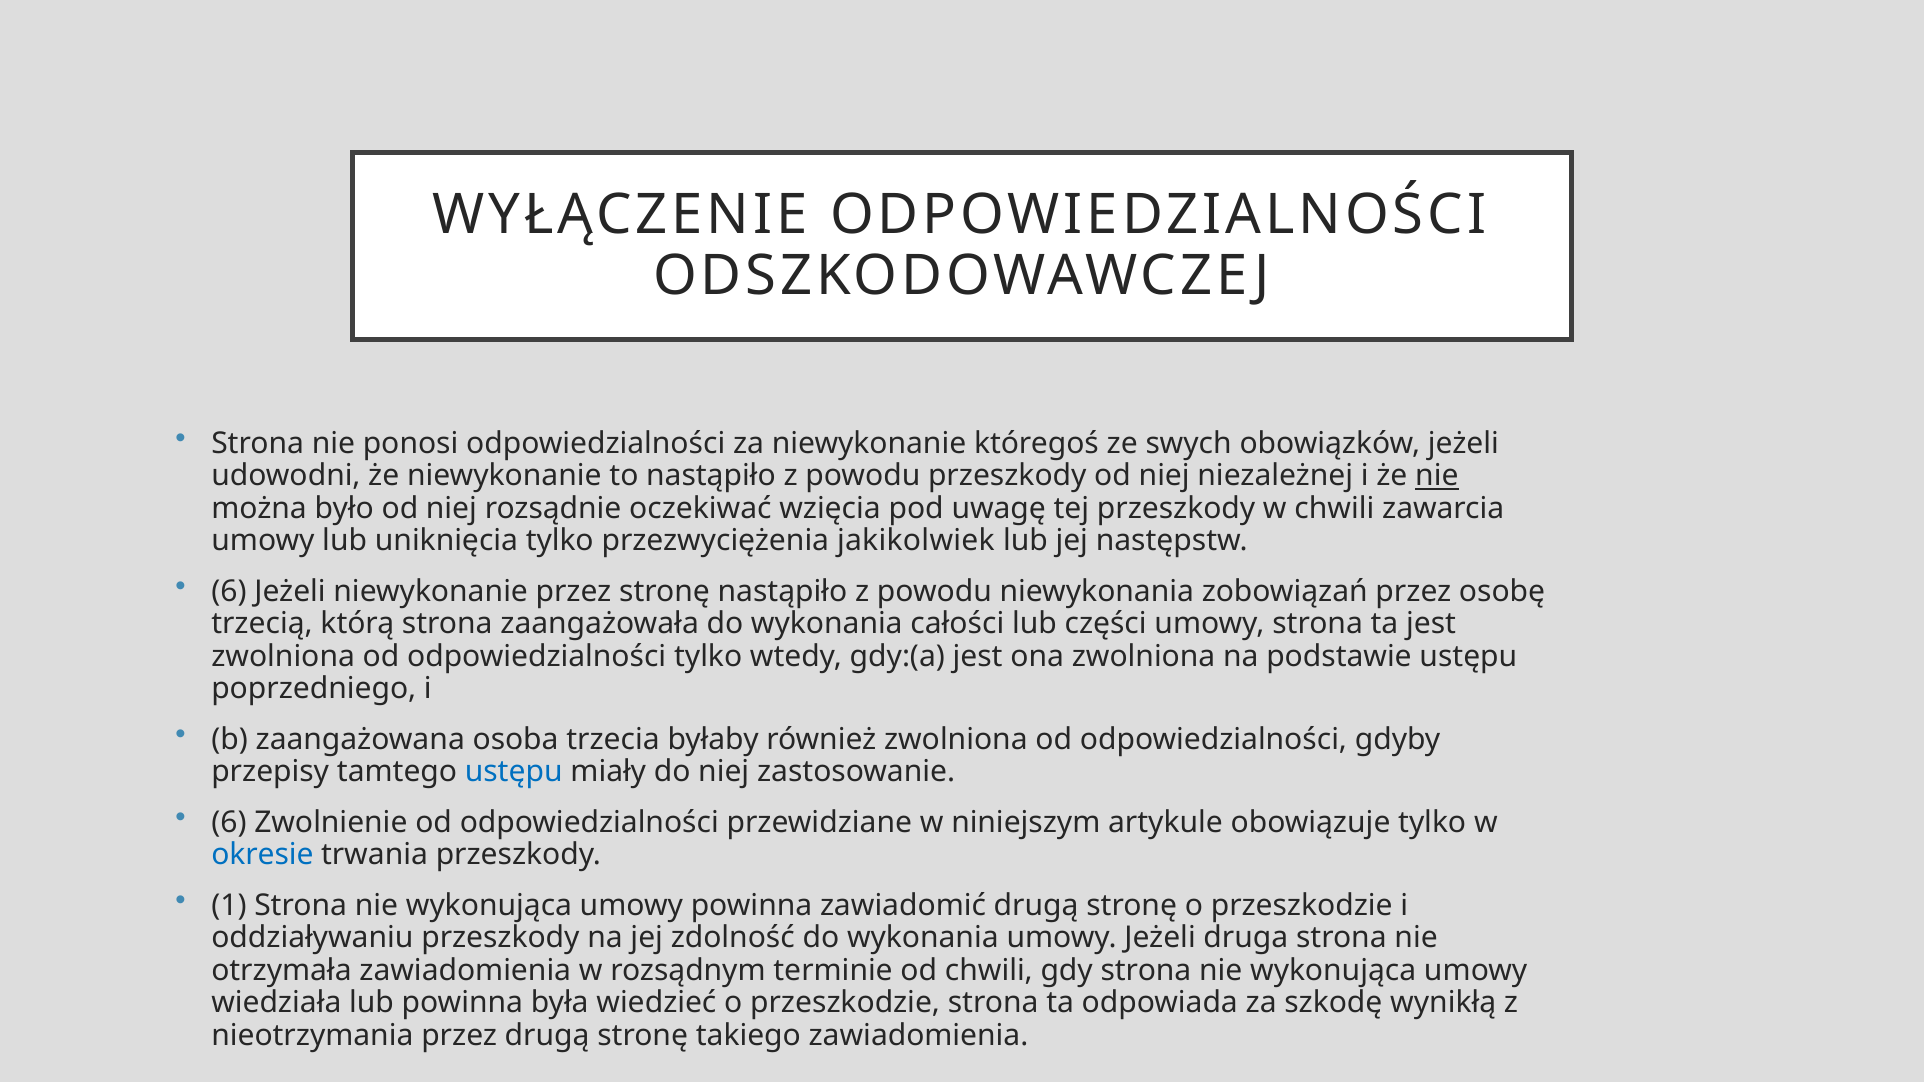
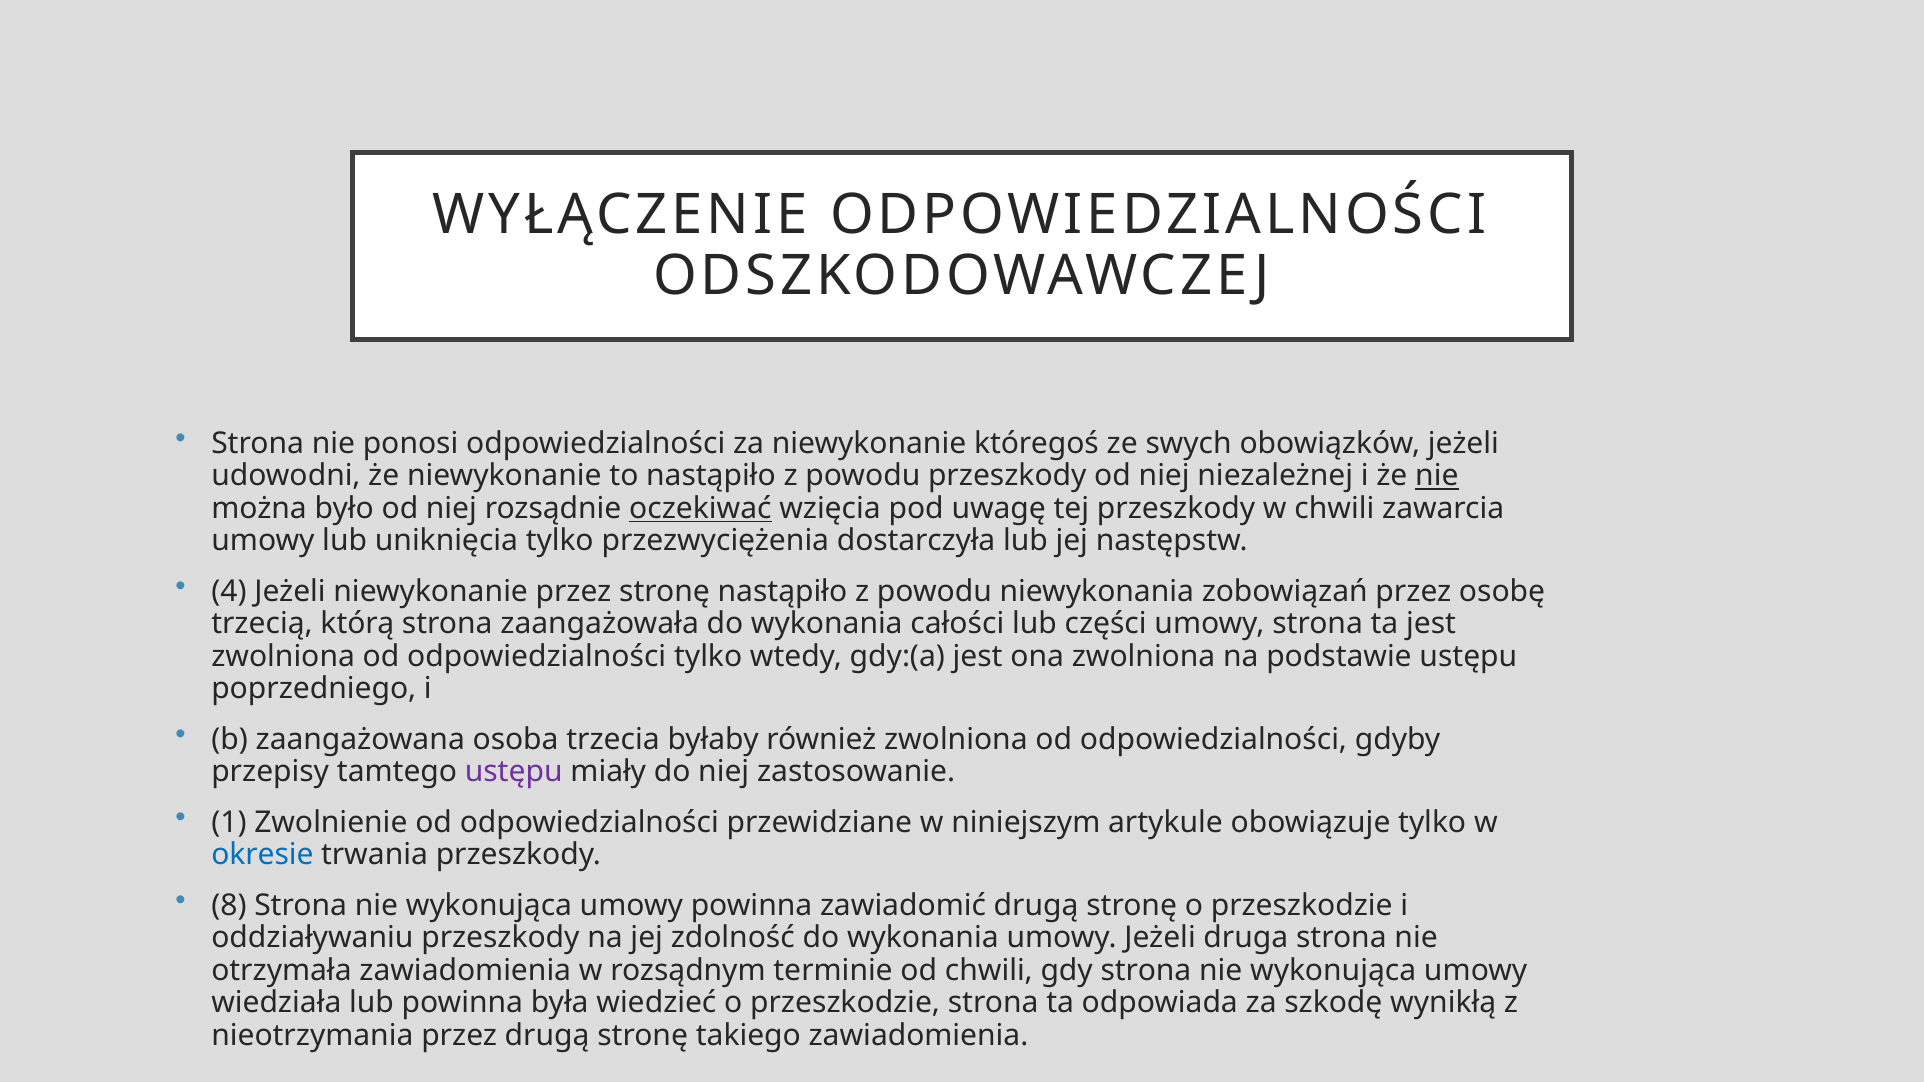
oczekiwać underline: none -> present
jakikolwiek: jakikolwiek -> dostarczyła
6 at (229, 592): 6 -> 4
ustępu at (514, 772) colour: blue -> purple
6 at (229, 823): 6 -> 1
1: 1 -> 8
